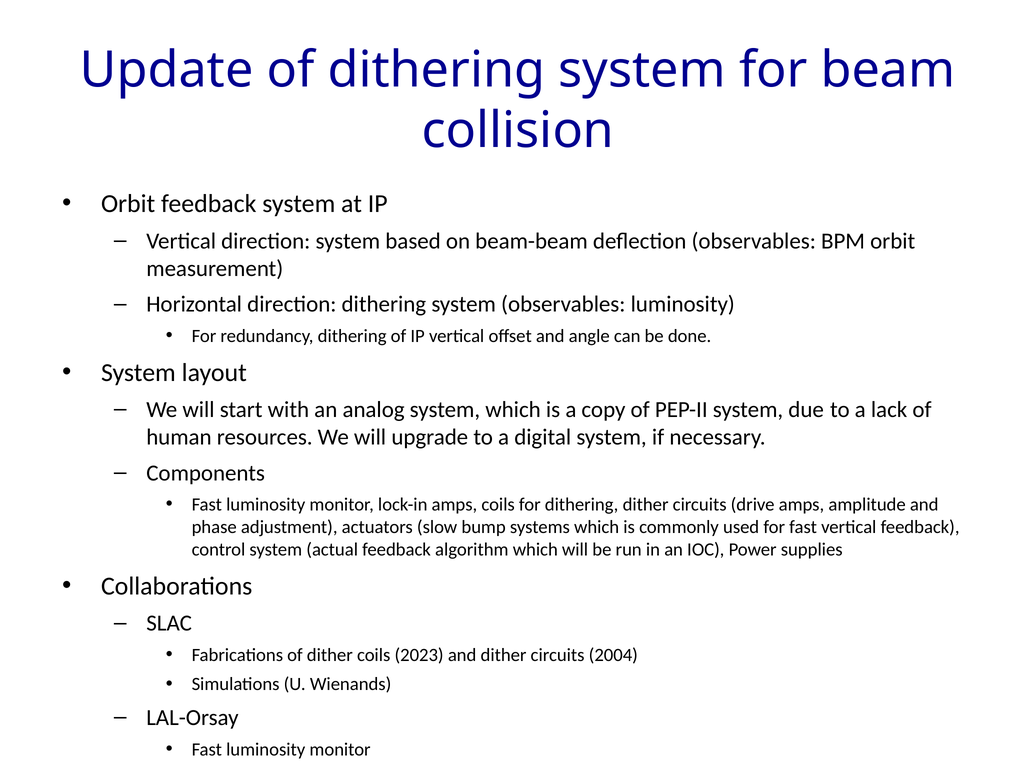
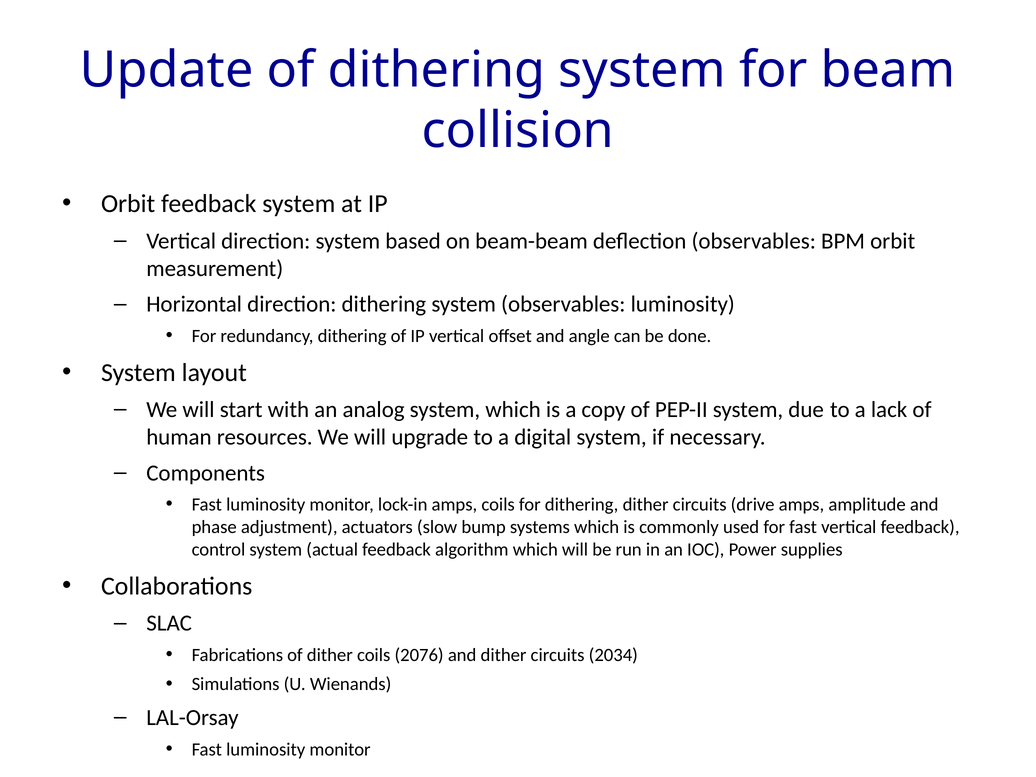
2023: 2023 -> 2076
2004: 2004 -> 2034
